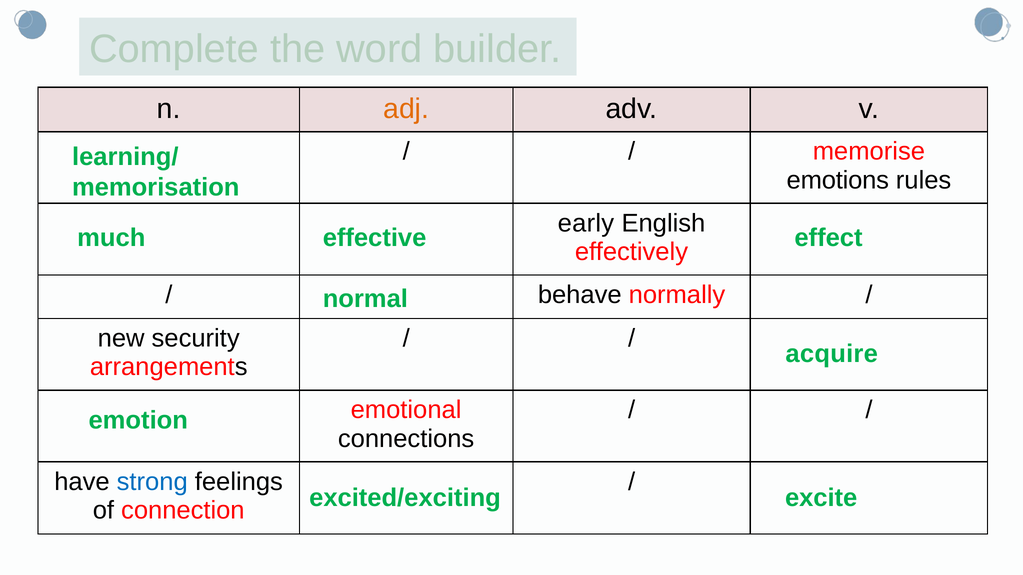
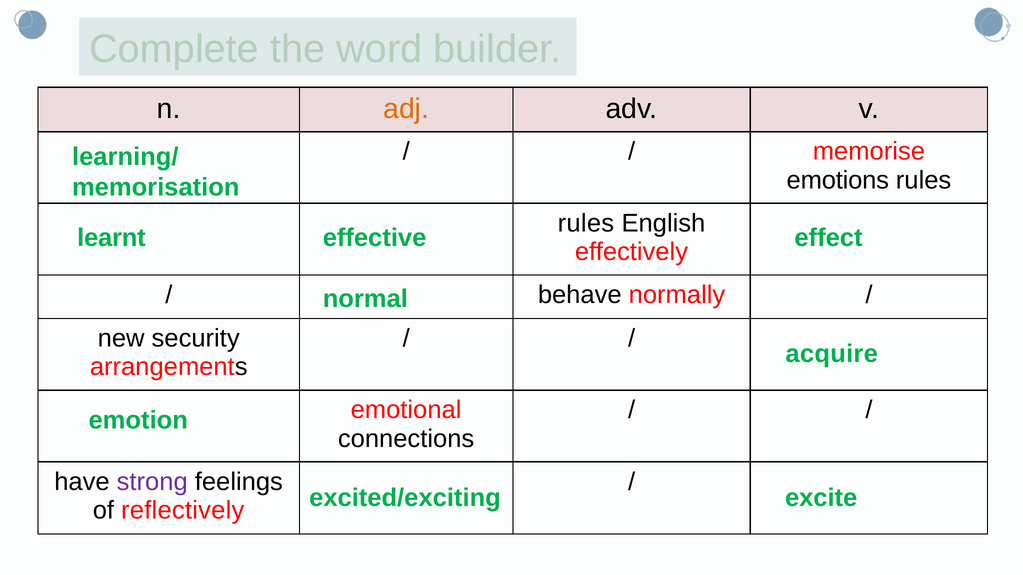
early at (586, 223): early -> rules
much: much -> learnt
strong colour: blue -> purple
connection: connection -> reflectively
